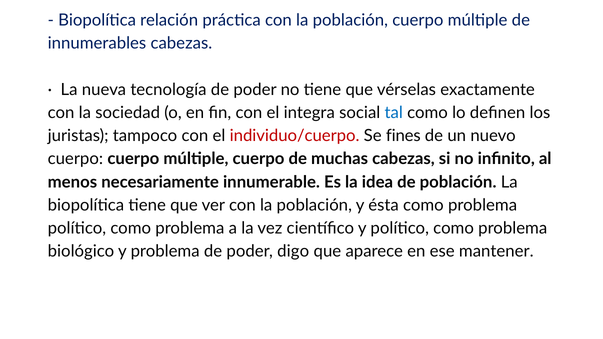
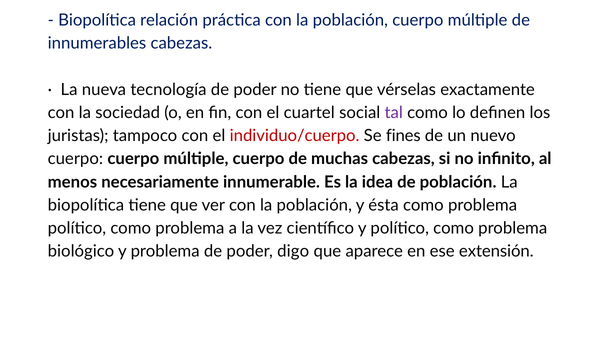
integra: integra -> cuartel
tal colour: blue -> purple
mantener: mantener -> extensión
